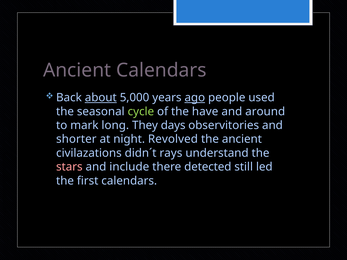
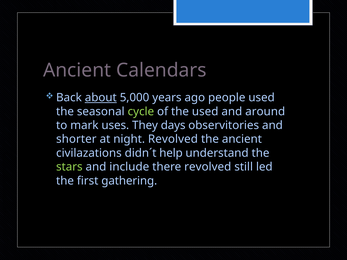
ago underline: present -> none
the have: have -> used
long: long -> uses
rays: rays -> help
stars colour: pink -> light green
there detected: detected -> revolved
first calendars: calendars -> gathering
